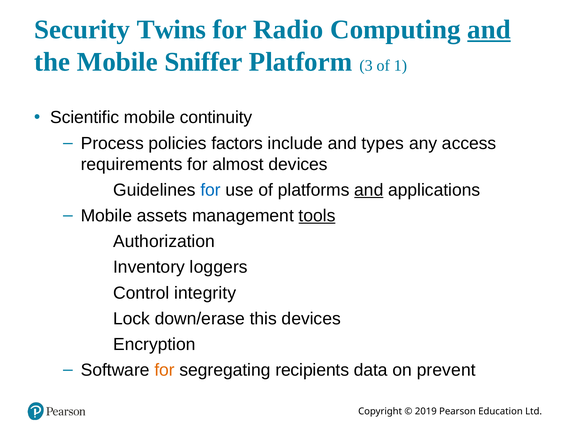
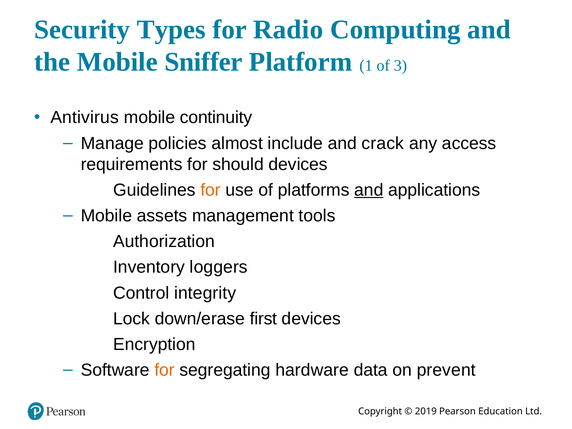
Twins: Twins -> Types
and at (489, 30) underline: present -> none
3: 3 -> 1
1: 1 -> 3
Scientific: Scientific -> Antivirus
Process: Process -> Manage
factors: factors -> almost
types: types -> crack
almost: almost -> should
for at (211, 190) colour: blue -> orange
tools underline: present -> none
this: this -> first
recipients: recipients -> hardware
